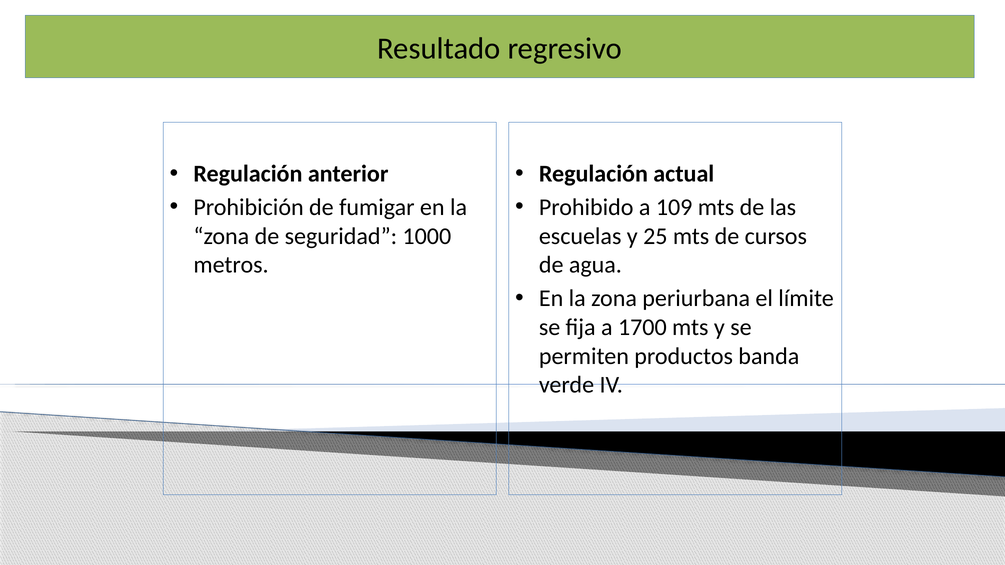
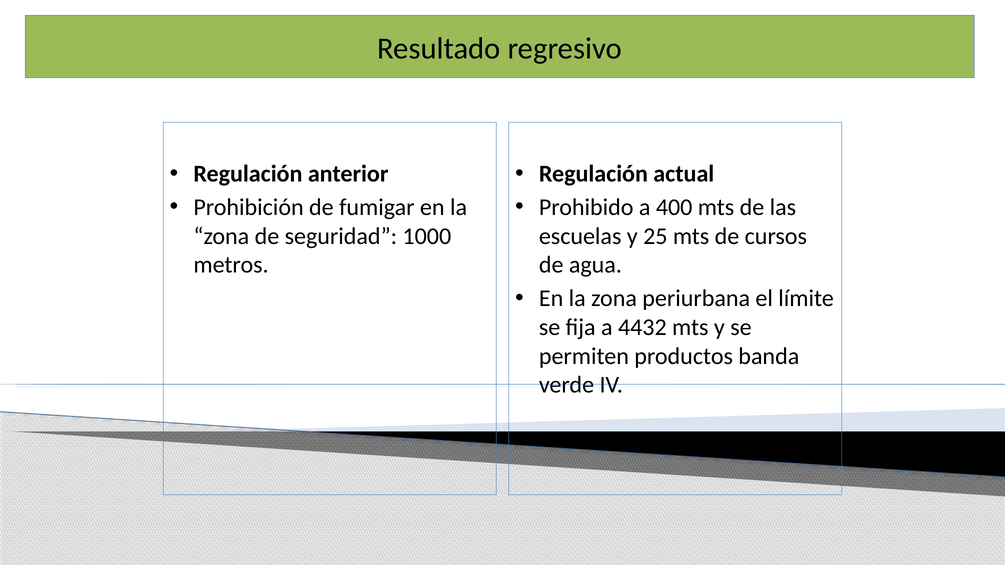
109: 109 -> 400
1700: 1700 -> 4432
